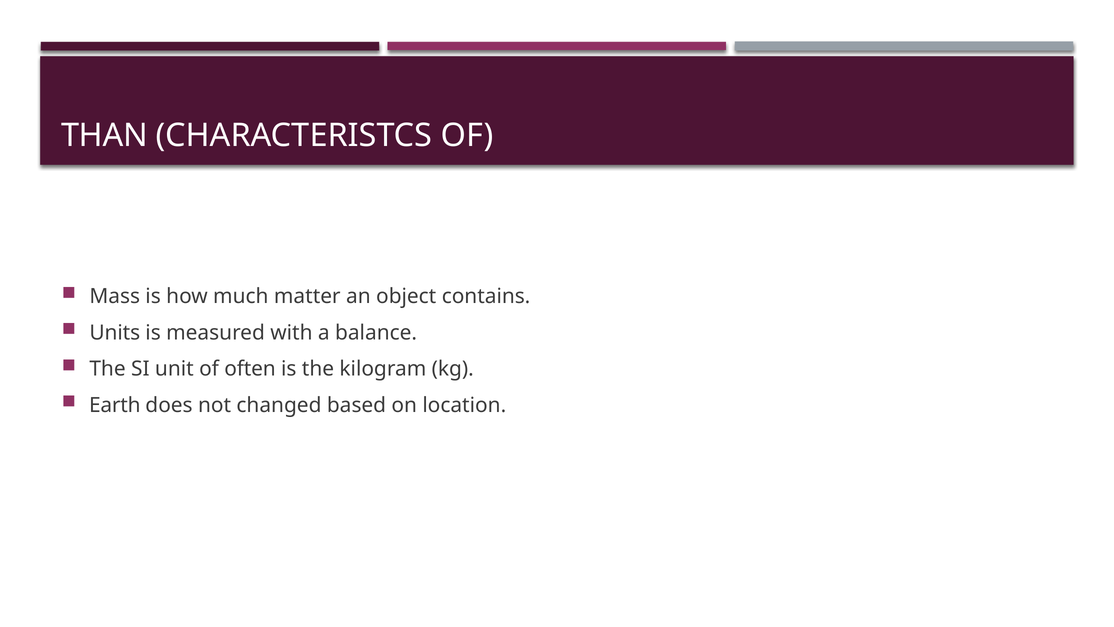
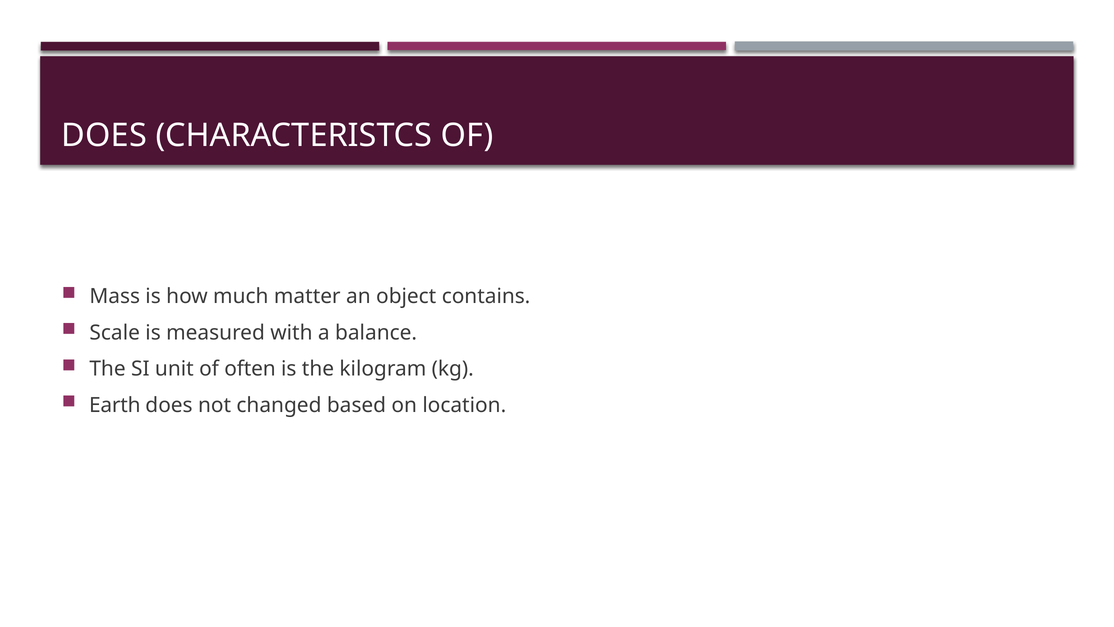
THAN at (105, 135): THAN -> DOES
Units: Units -> Scale
